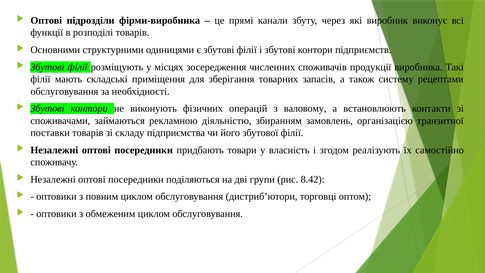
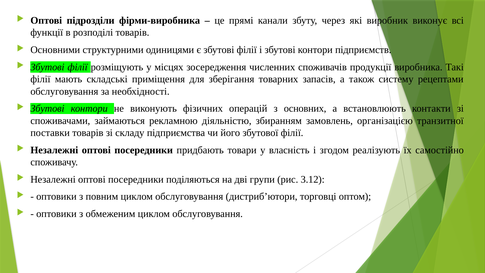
валовому: валовому -> основних
8.42: 8.42 -> 3.12
